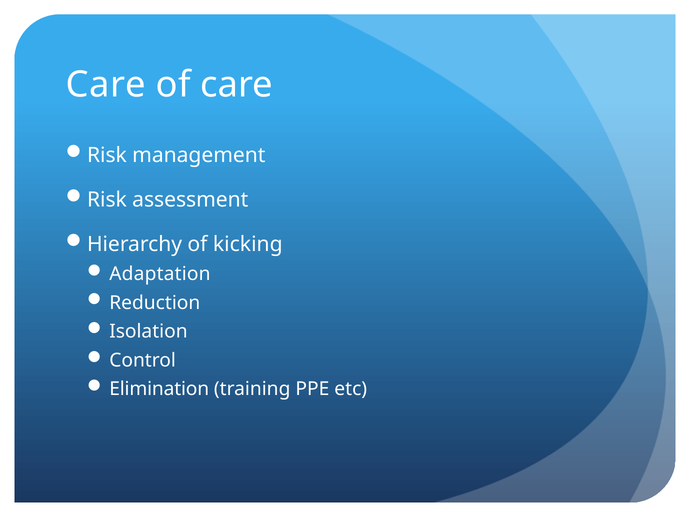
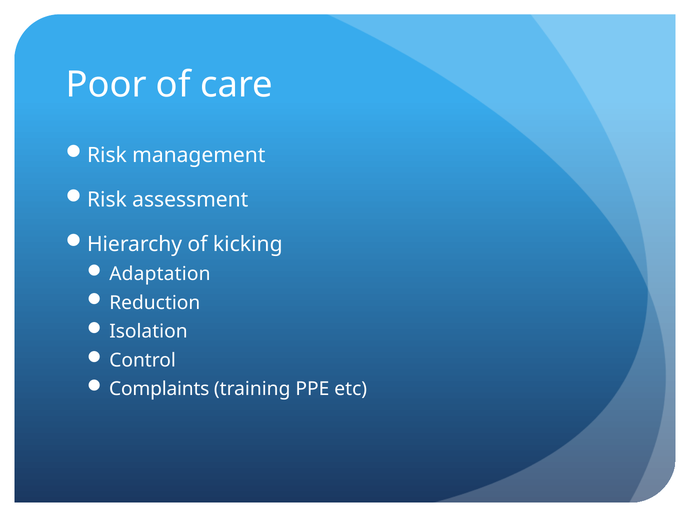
Care at (106, 85): Care -> Poor
Elimination: Elimination -> Complaints
